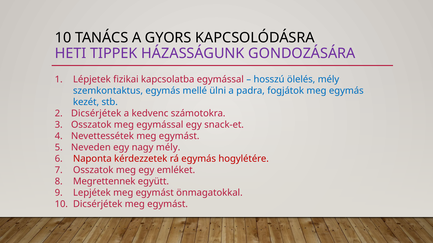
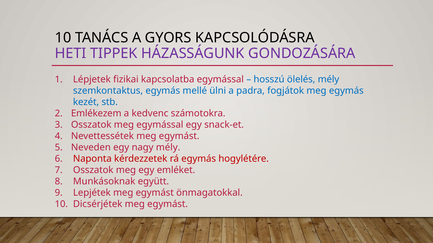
Dicsérjétek at (96, 114): Dicsérjétek -> Emlékezem
Megrettennek: Megrettennek -> Munkásoknak
